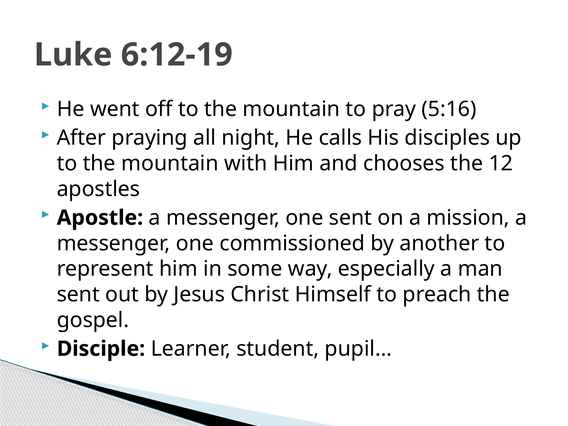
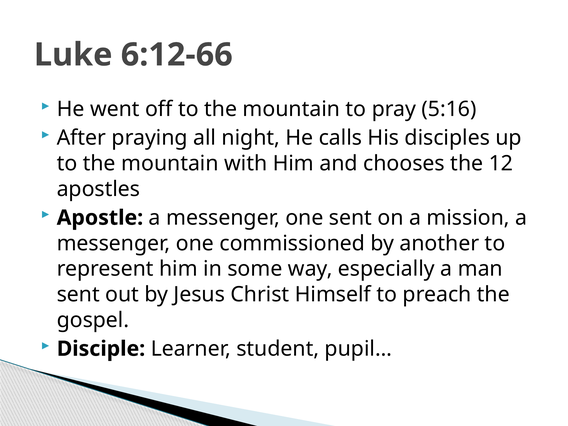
6:12-19: 6:12-19 -> 6:12-66
